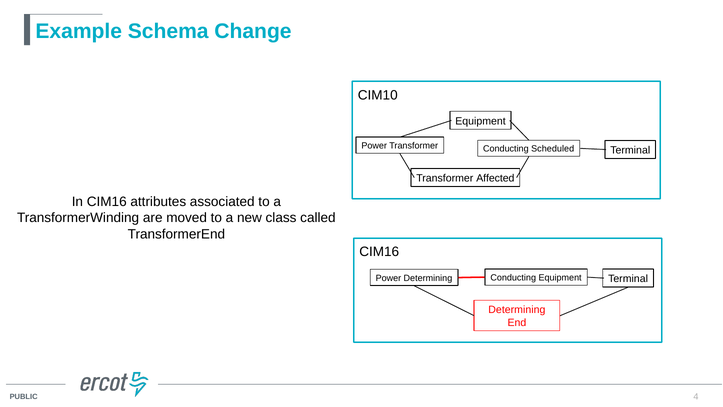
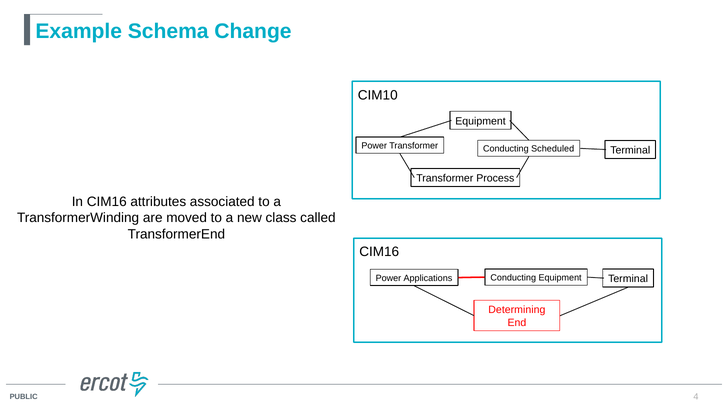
Affected: Affected -> Process
Power Determining: Determining -> Applications
